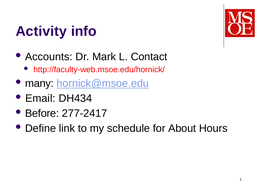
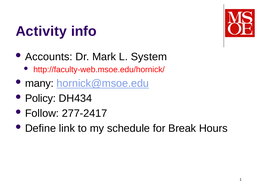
Contact: Contact -> System
Email: Email -> Policy
Before: Before -> Follow
About: About -> Break
